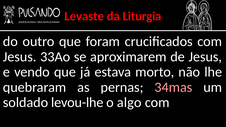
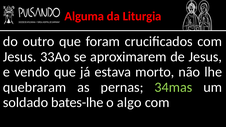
Levaste: Levaste -> Alguma
34mas colour: pink -> light green
levou-lhe: levou-lhe -> bates-lhe
